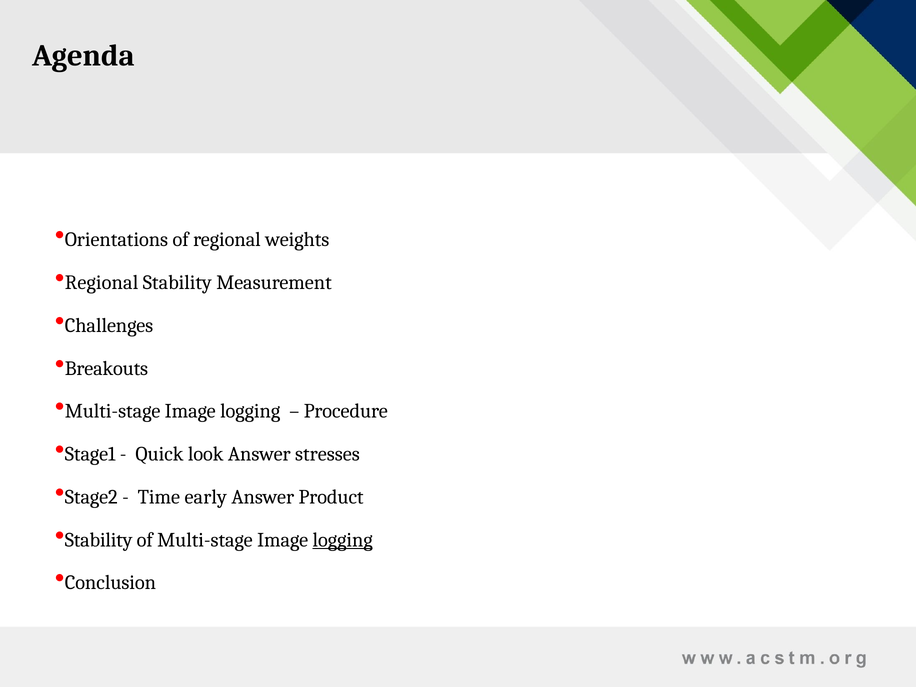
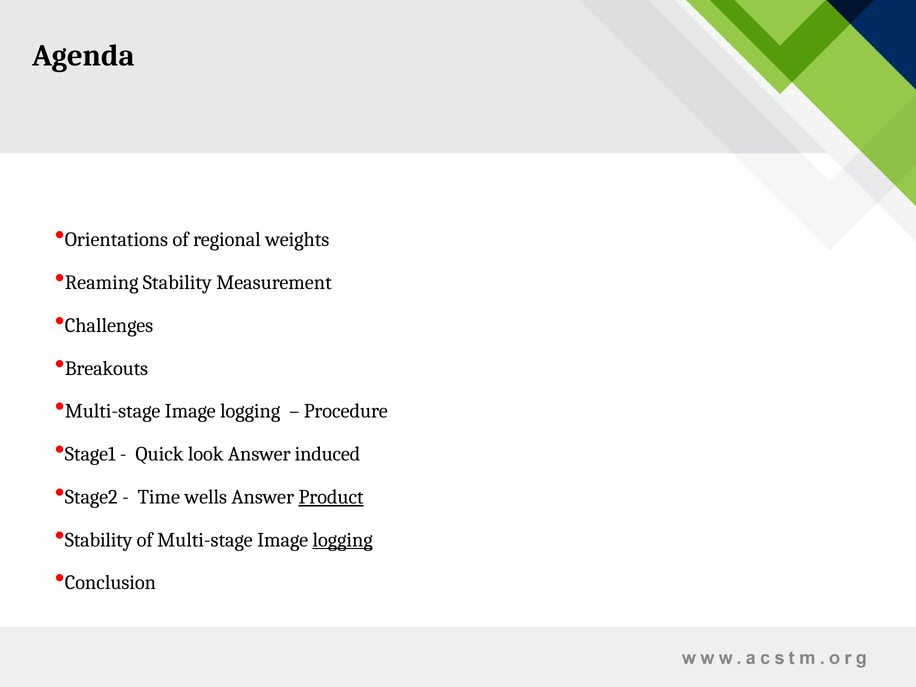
Regional at (102, 283): Regional -> Reaming
stresses: stresses -> induced
early: early -> wells
Product underline: none -> present
